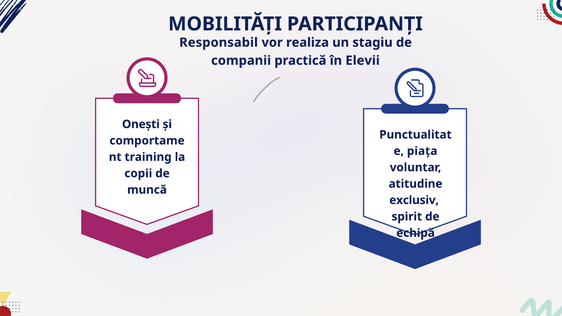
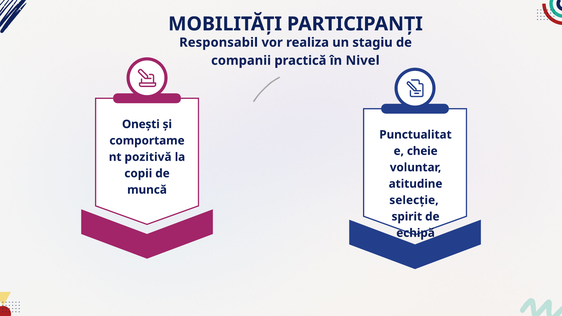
Elevii: Elevii -> Nivel
piața: piața -> cheie
training: training -> pozitivă
exclusiv: exclusiv -> selecție
